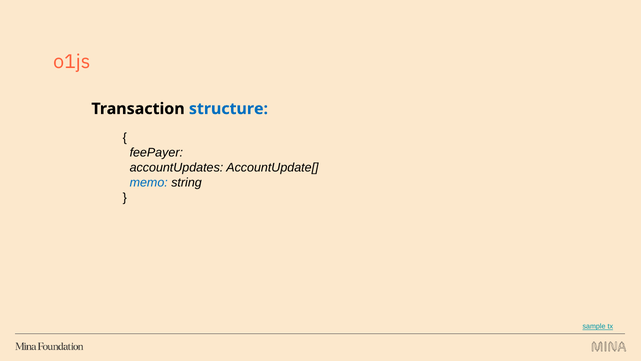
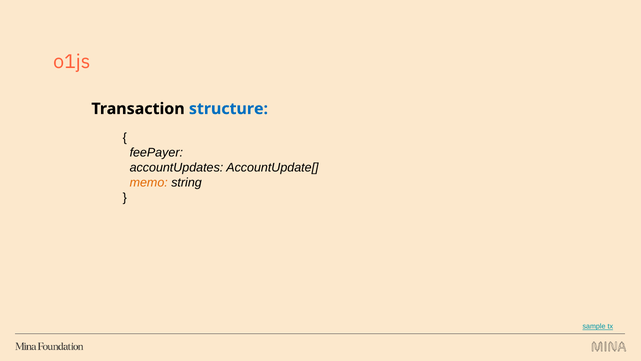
memo colour: blue -> orange
